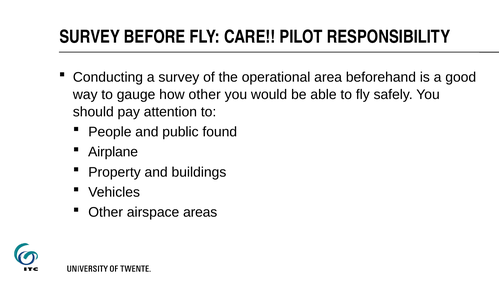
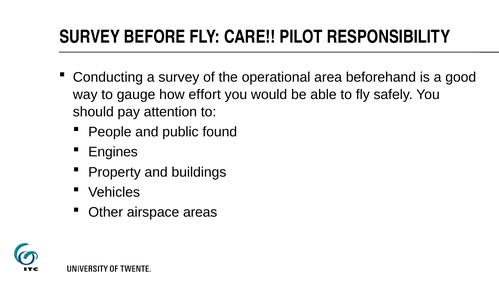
how other: other -> effort
Airplane: Airplane -> Engines
